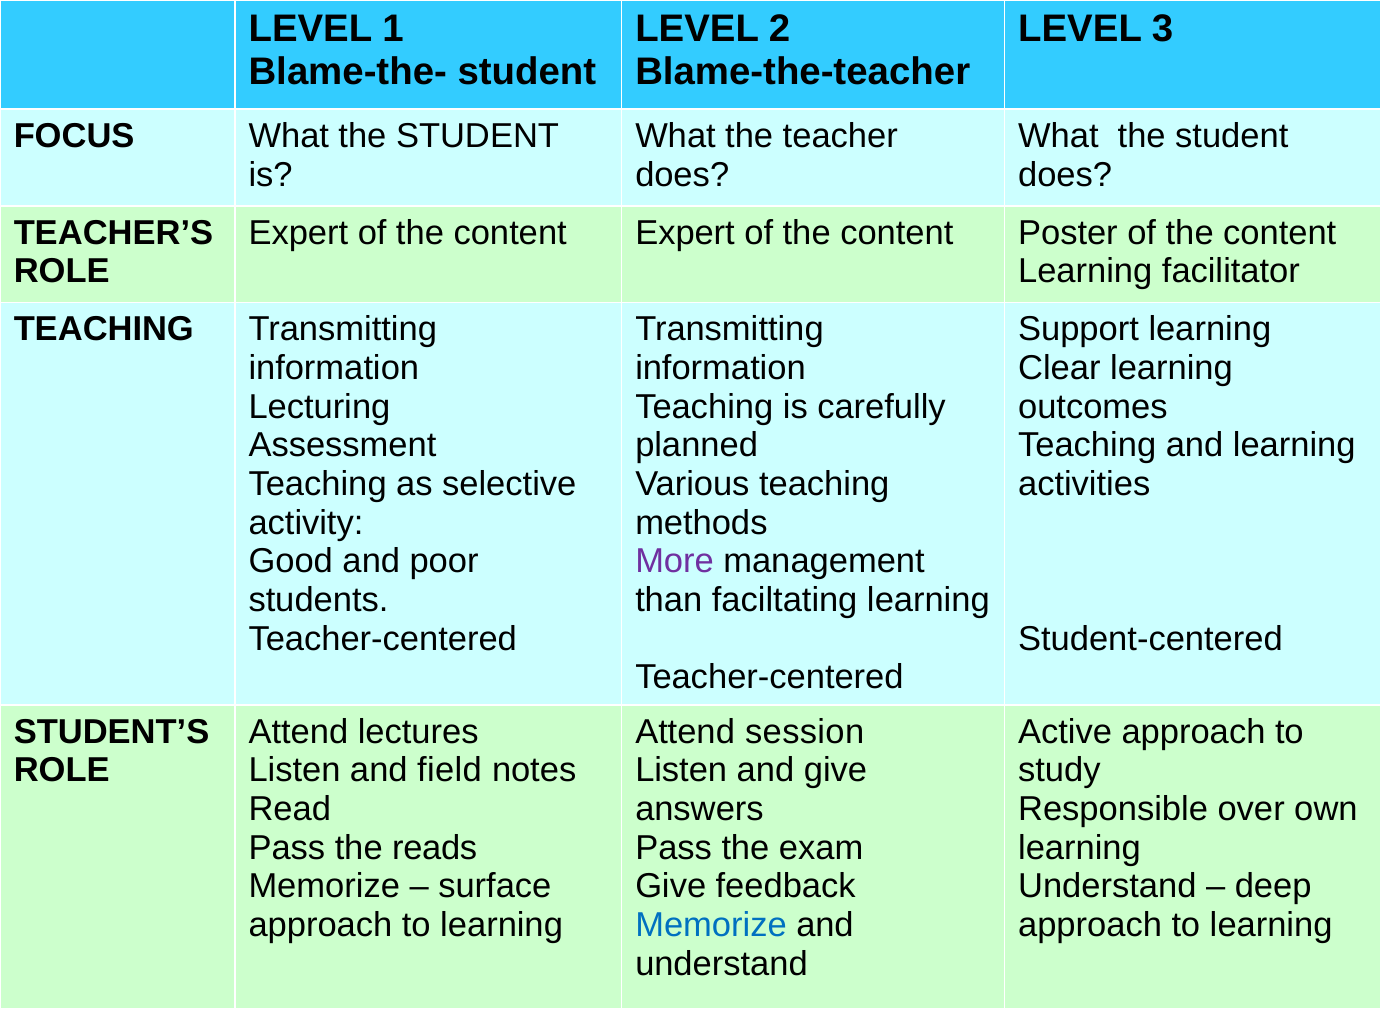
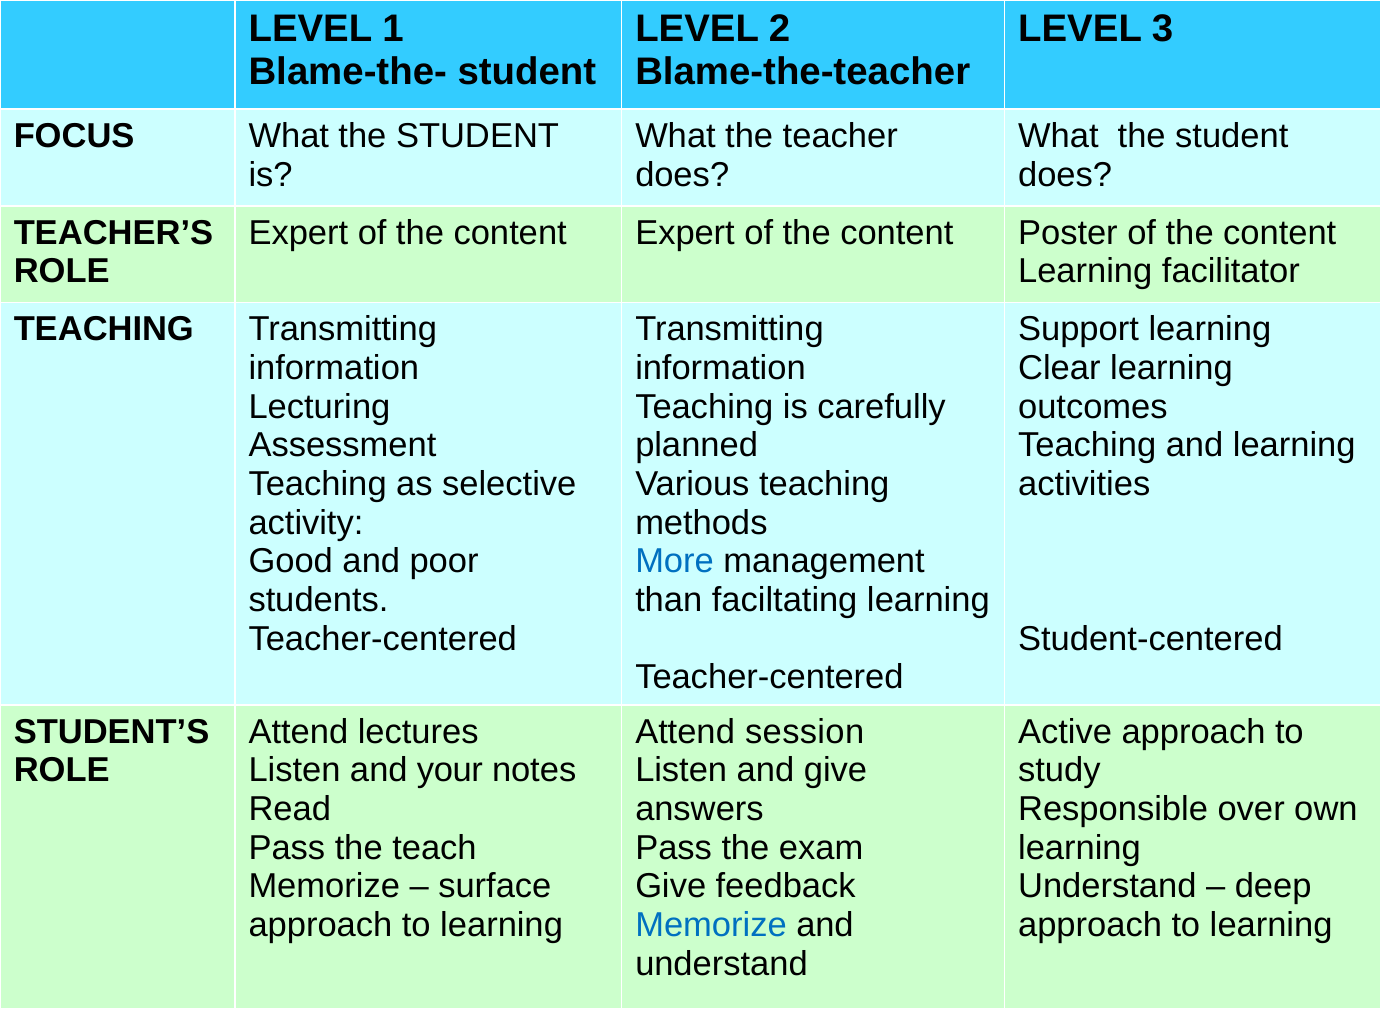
More colour: purple -> blue
field: field -> your
reads: reads -> teach
